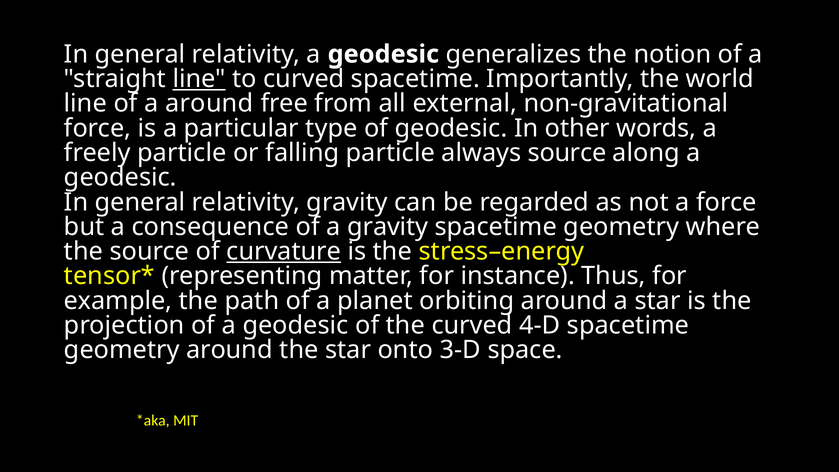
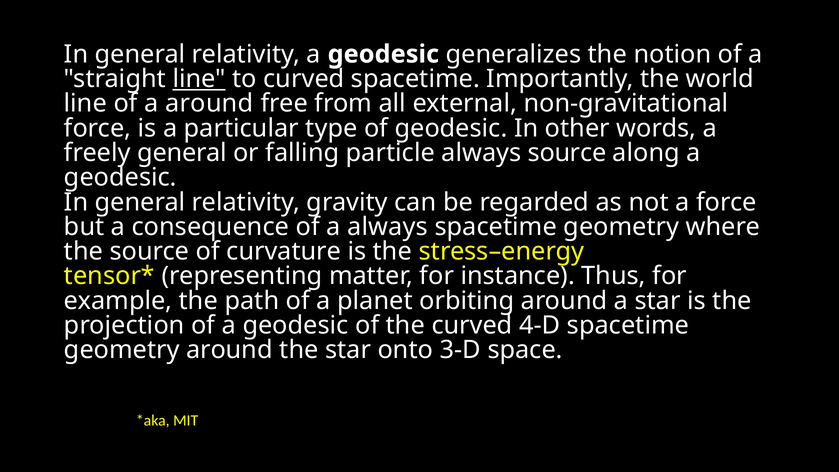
freely particle: particle -> general
a gravity: gravity -> always
curvature underline: present -> none
